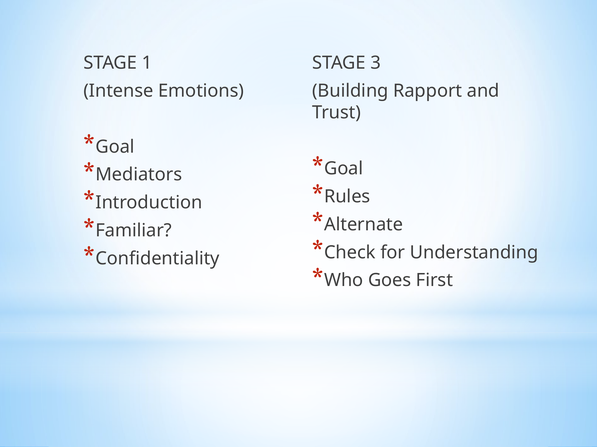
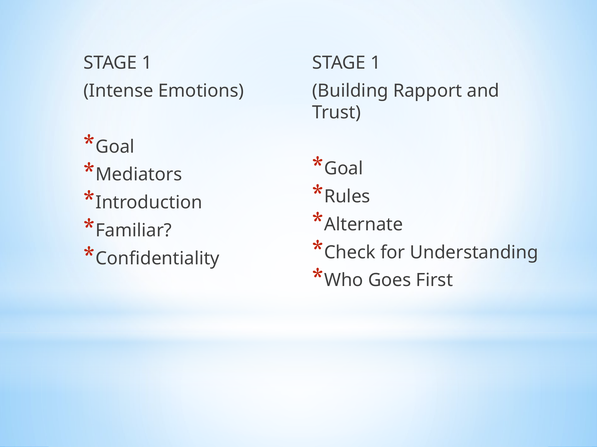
3 at (376, 63): 3 -> 1
